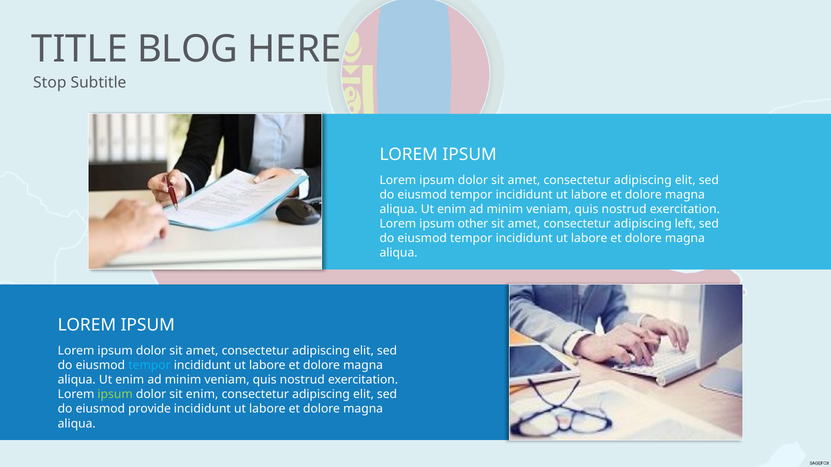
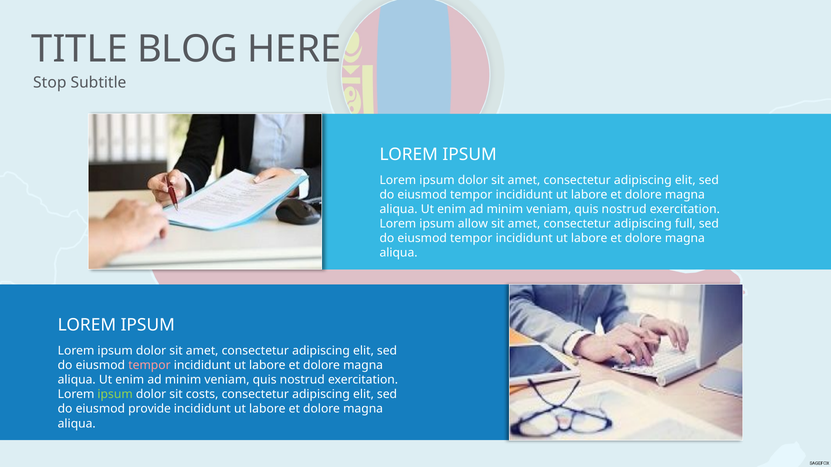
other: other -> allow
left: left -> full
tempor at (149, 366) colour: light blue -> pink
sit enim: enim -> costs
